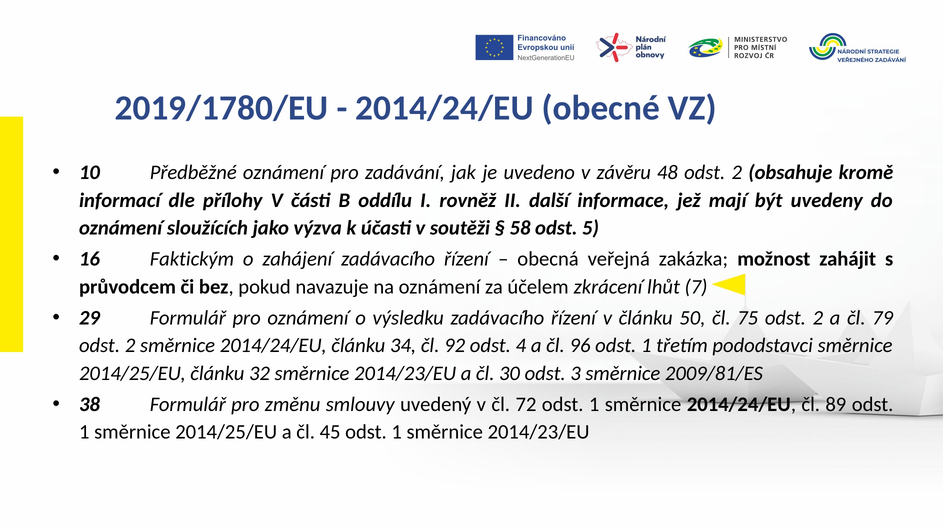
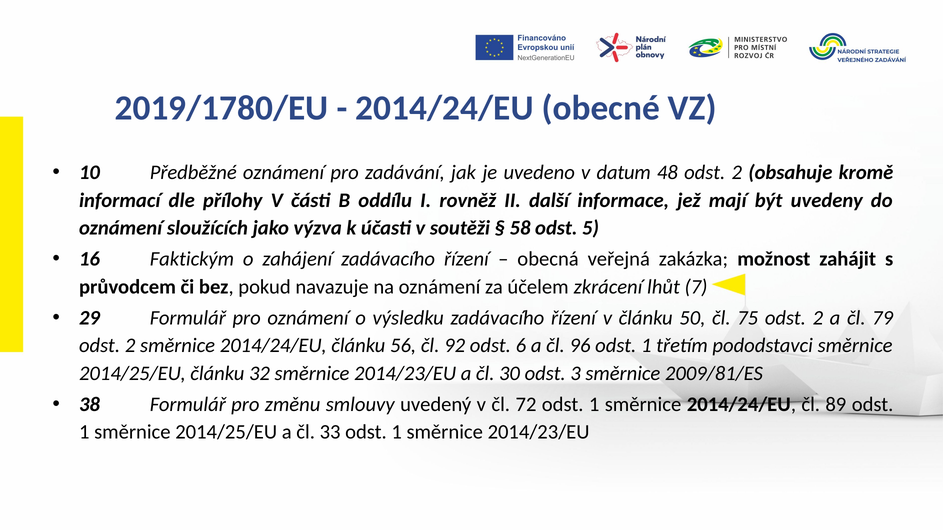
závěru: závěru -> datum
34: 34 -> 56
4: 4 -> 6
45: 45 -> 33
